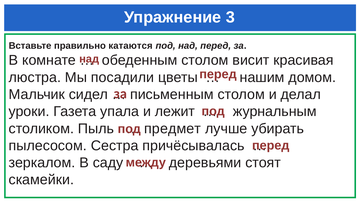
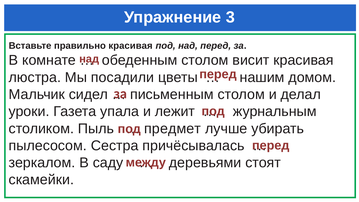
правильно катаются: катаются -> красивая
